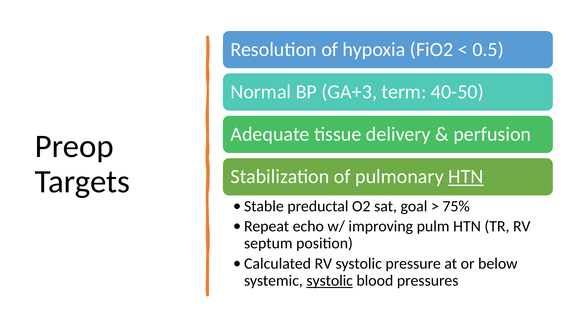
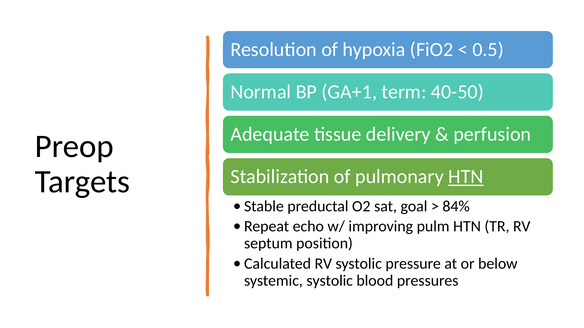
GA+3: GA+3 -> GA+1
75%: 75% -> 84%
systolic at (330, 281) underline: present -> none
